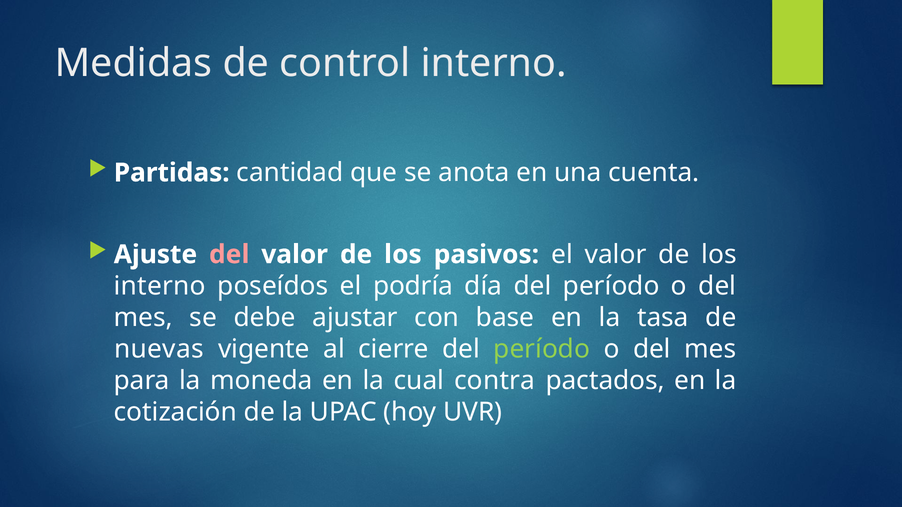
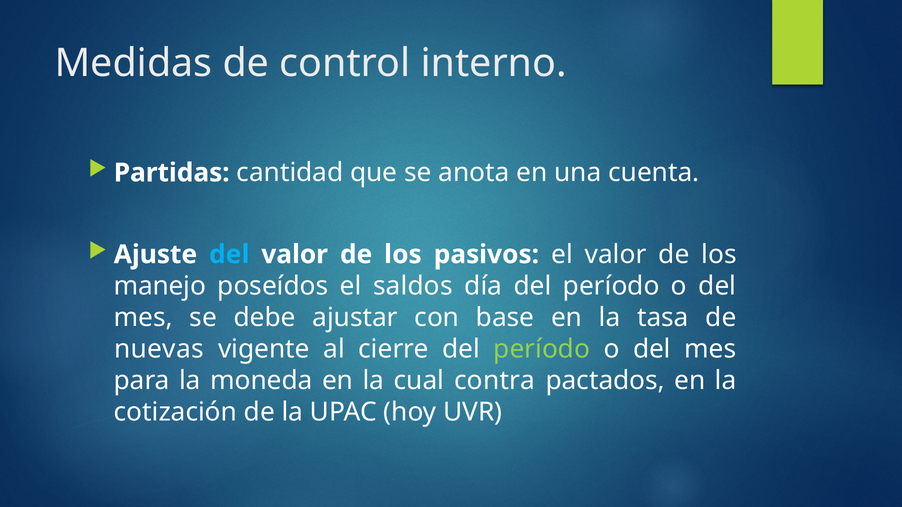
del at (229, 255) colour: pink -> light blue
interno at (160, 286): interno -> manejo
podría: podría -> saldos
